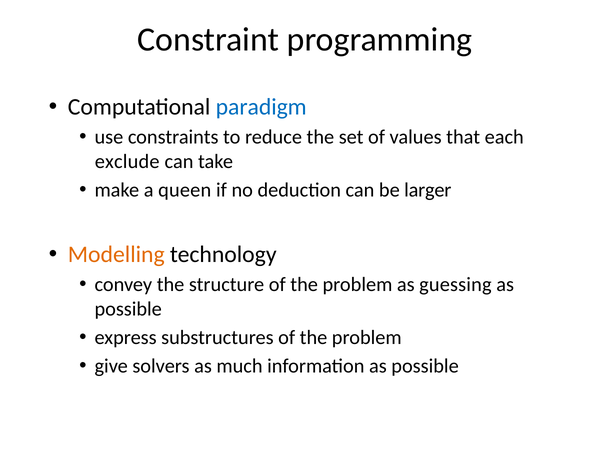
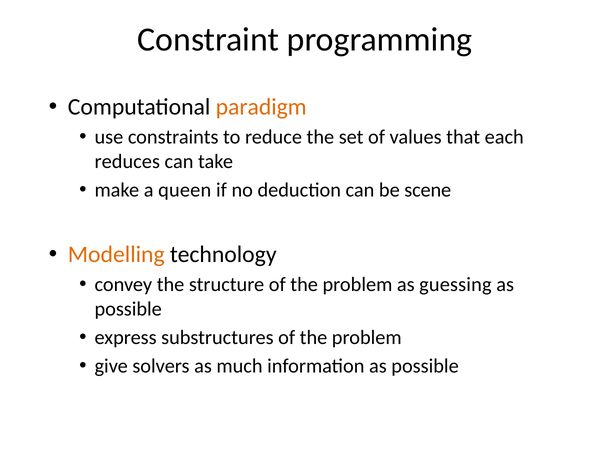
paradigm colour: blue -> orange
exclude: exclude -> reduces
larger: larger -> scene
